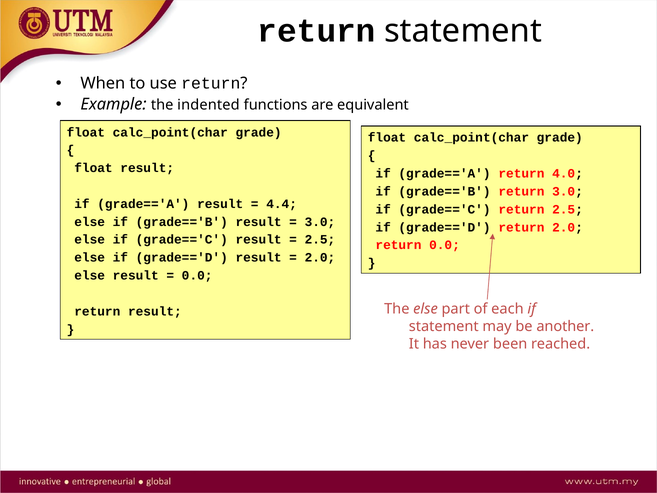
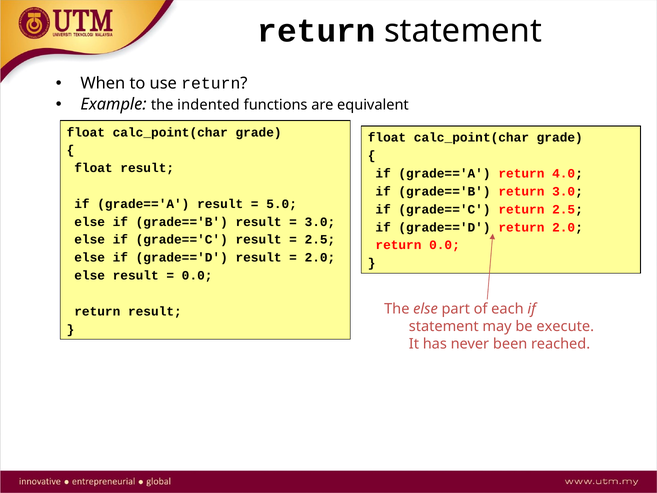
4.4: 4.4 -> 5.0
another: another -> execute
